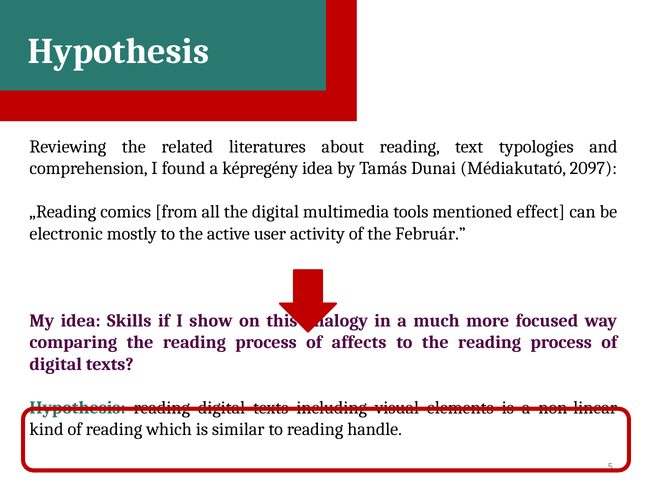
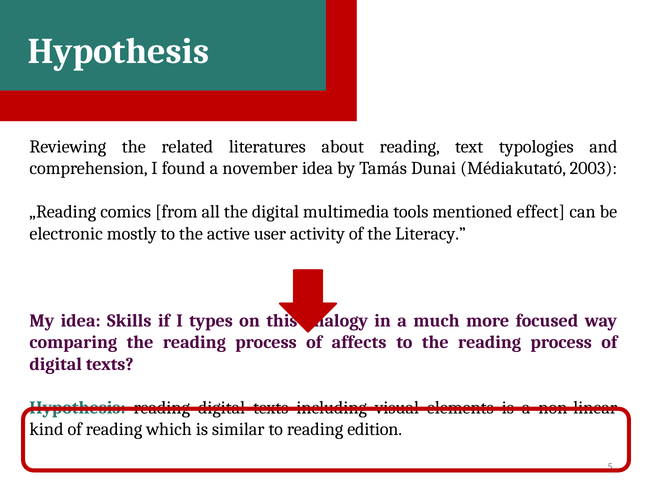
képregény: képregény -> november
2097: 2097 -> 2003
Február: Február -> Literacy
show: show -> types
handle: handle -> edition
